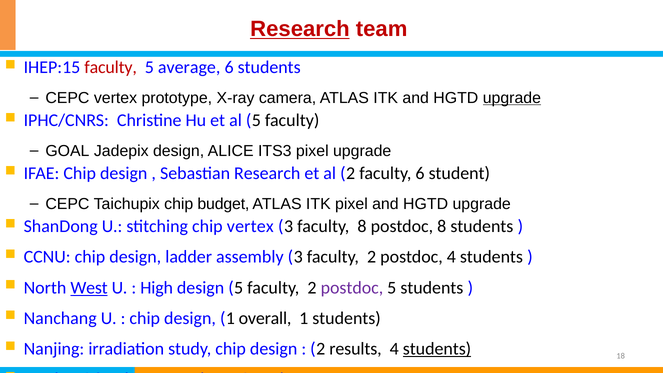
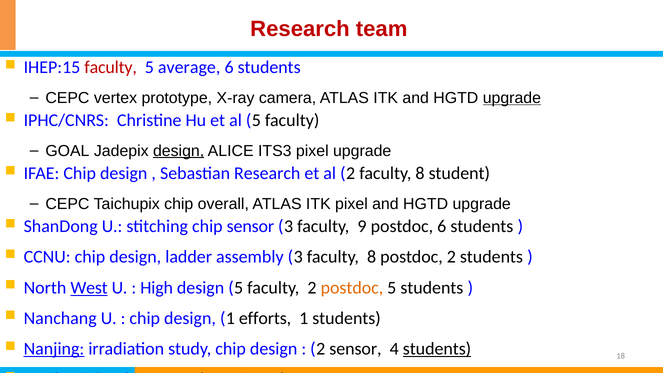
Research at (300, 29) underline: present -> none
design at (179, 151) underline: none -> present
2 faculty 6: 6 -> 8
budget: budget -> overall
chip vertex: vertex -> sensor
3 faculty 8: 8 -> 9
postdoc 8: 8 -> 6
3 faculty 2: 2 -> 8
postdoc 4: 4 -> 2
postdoc at (352, 288) colour: purple -> orange
overall: overall -> efforts
Nanjing underline: none -> present
2 results: results -> sensor
